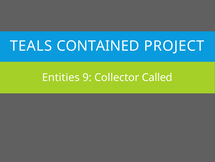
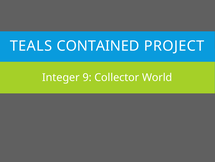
Entities: Entities -> Integer
Called: Called -> World
